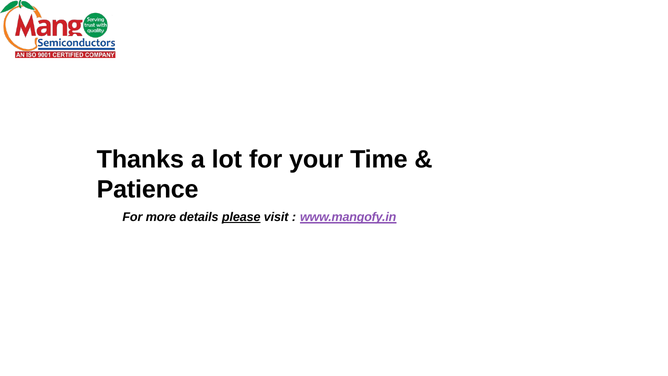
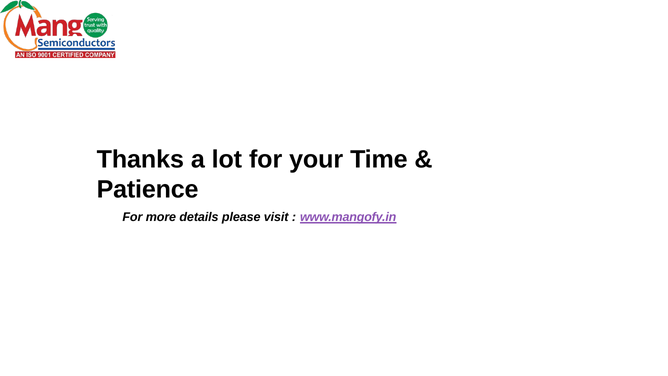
please underline: present -> none
